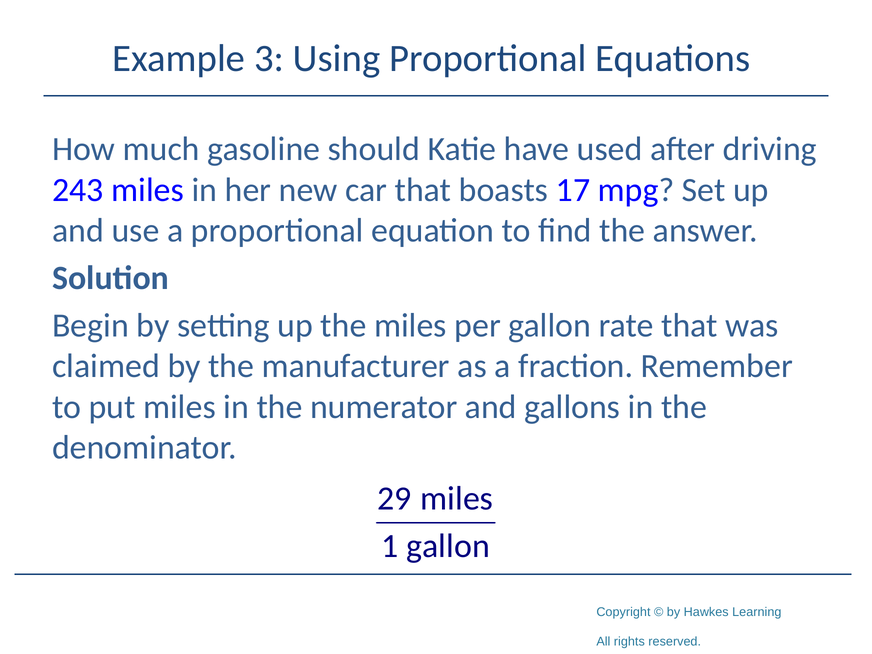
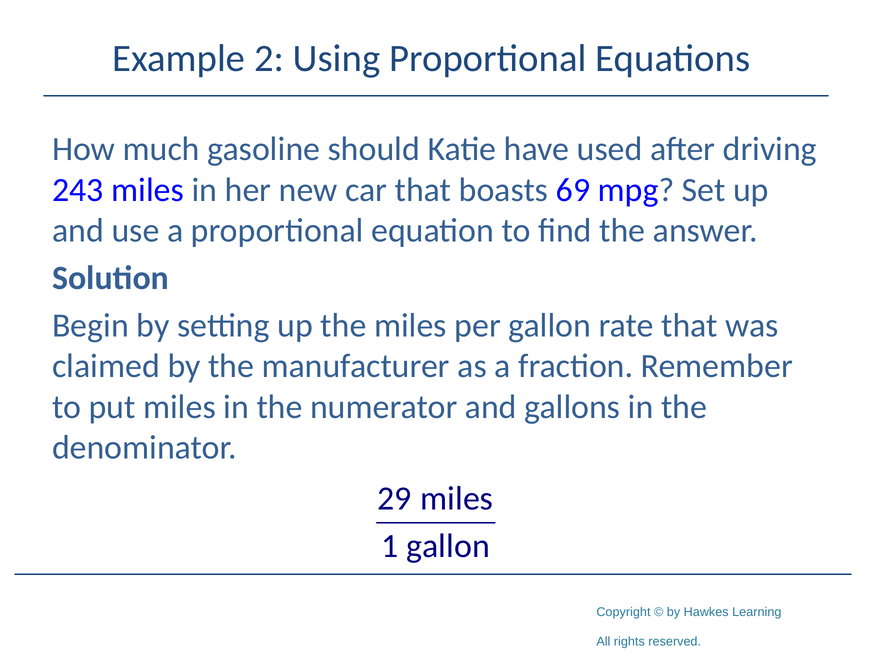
3: 3 -> 2
17: 17 -> 69
